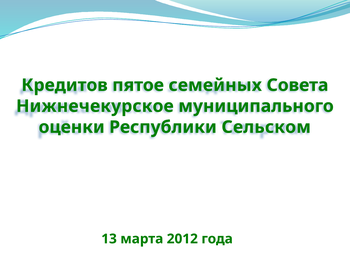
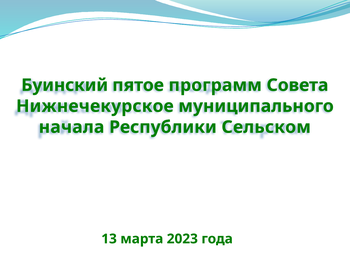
Кредитов: Кредитов -> Буинский
семейных: семейных -> программ
оценки: оценки -> начала
2012: 2012 -> 2023
